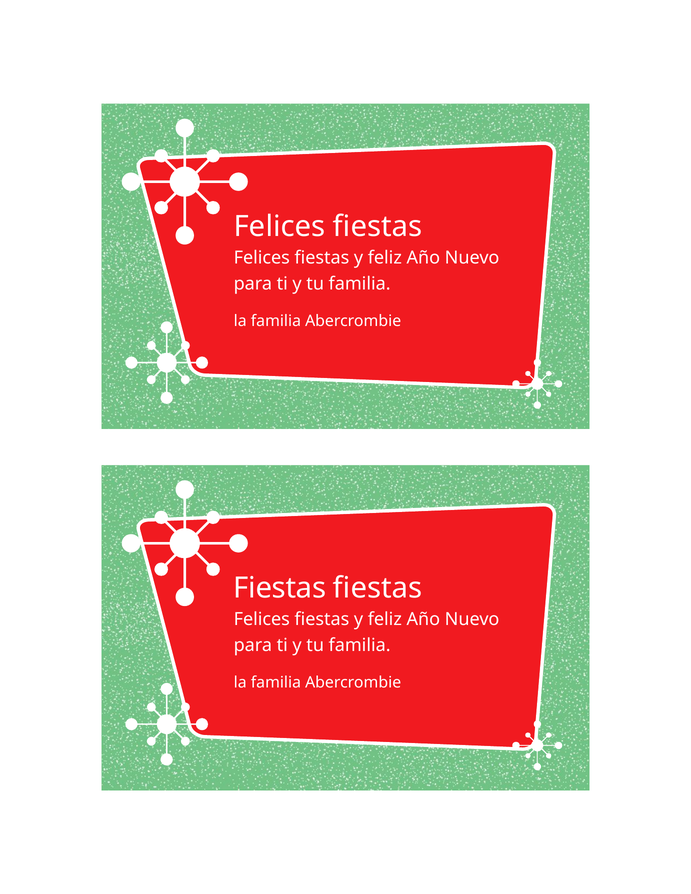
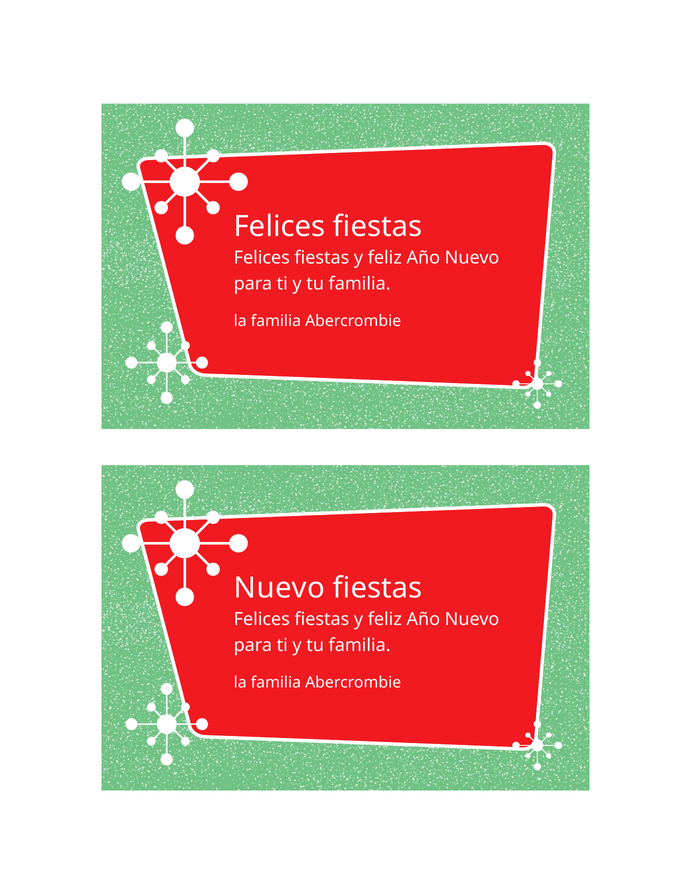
Fiestas at (280, 588): Fiestas -> Nuevo
